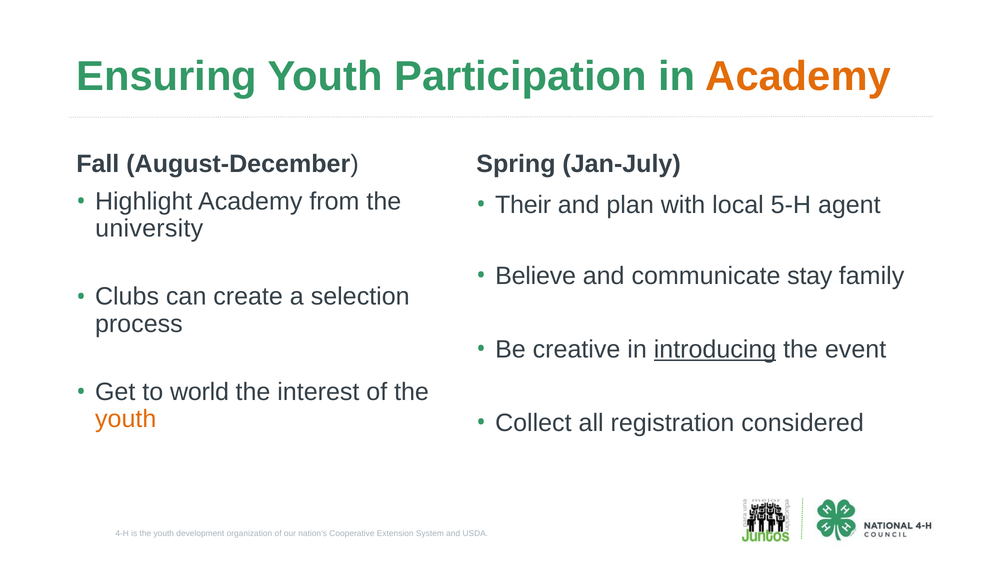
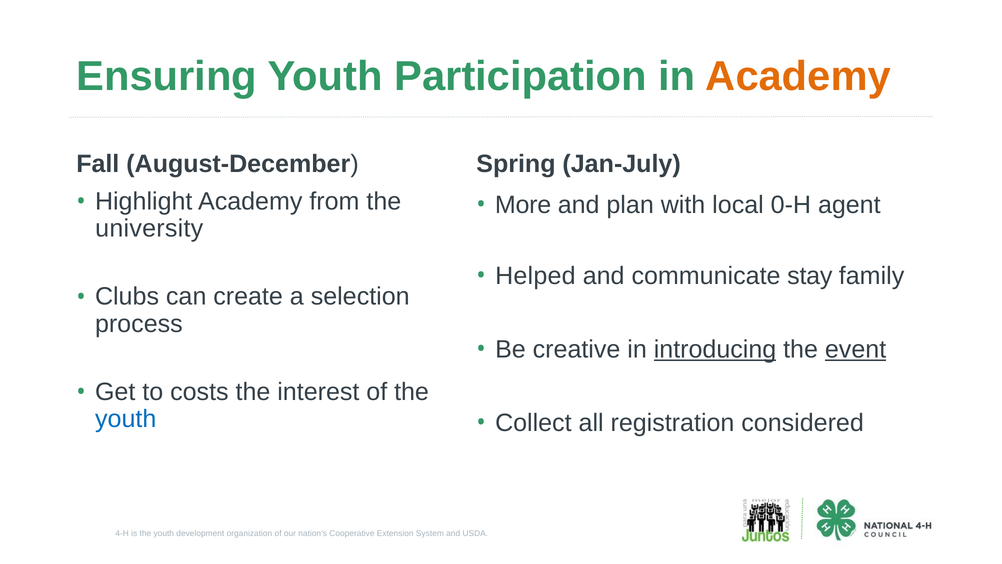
Their: Their -> More
5-H: 5-H -> 0-H
Believe: Believe -> Helped
event underline: none -> present
world: world -> costs
youth at (126, 419) colour: orange -> blue
